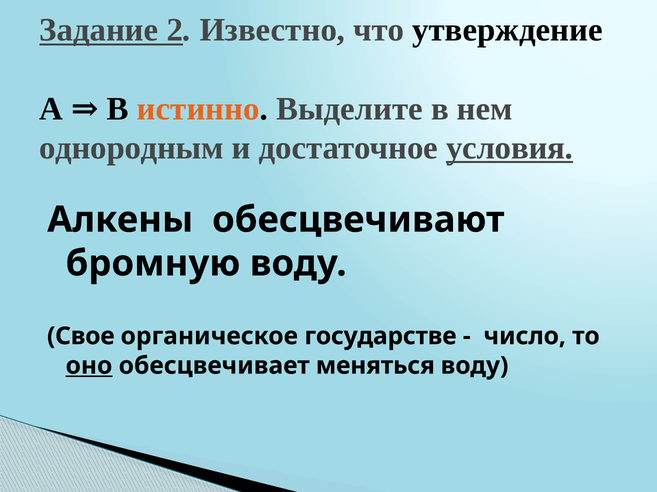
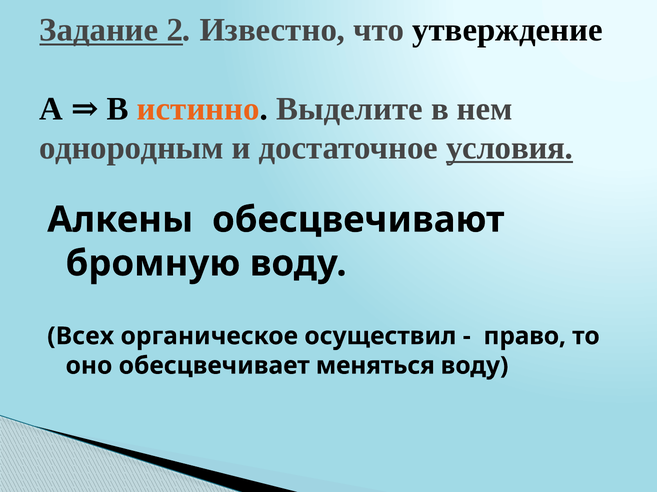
Свое: Свое -> Всех
государстве: государстве -> осуществил
число: число -> право
оно underline: present -> none
